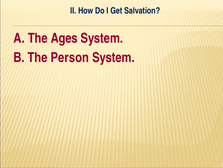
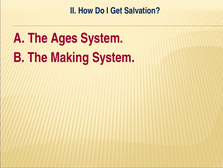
Person: Person -> Making
